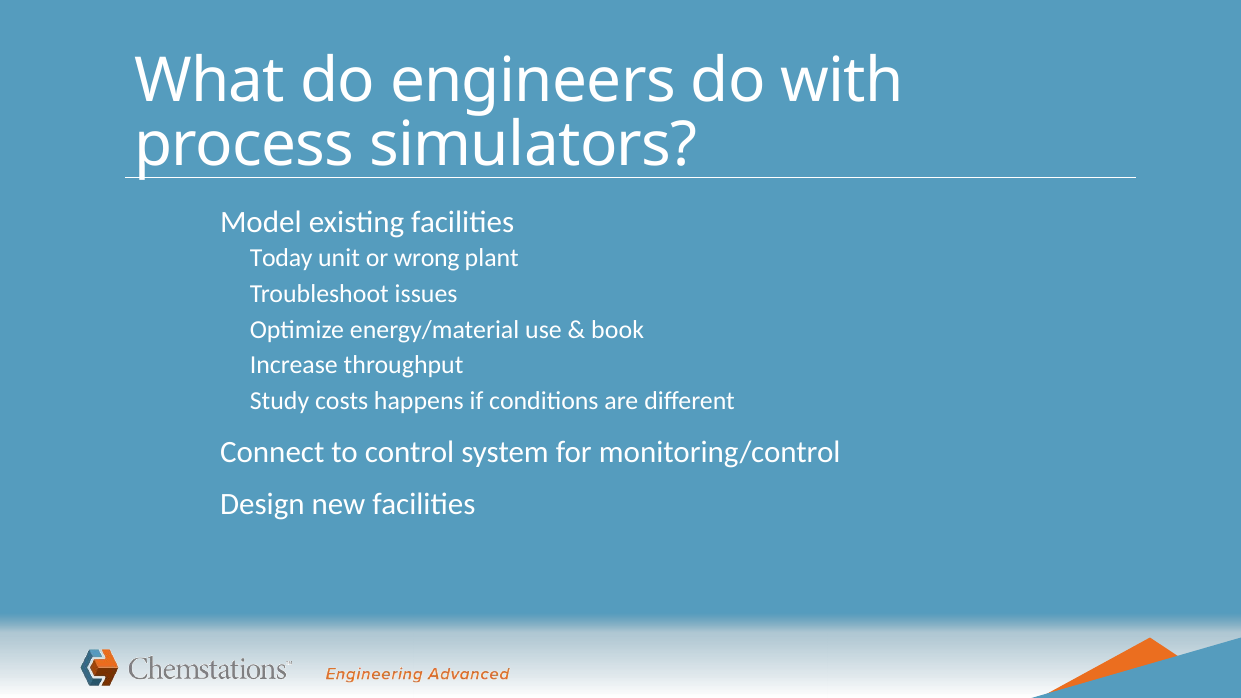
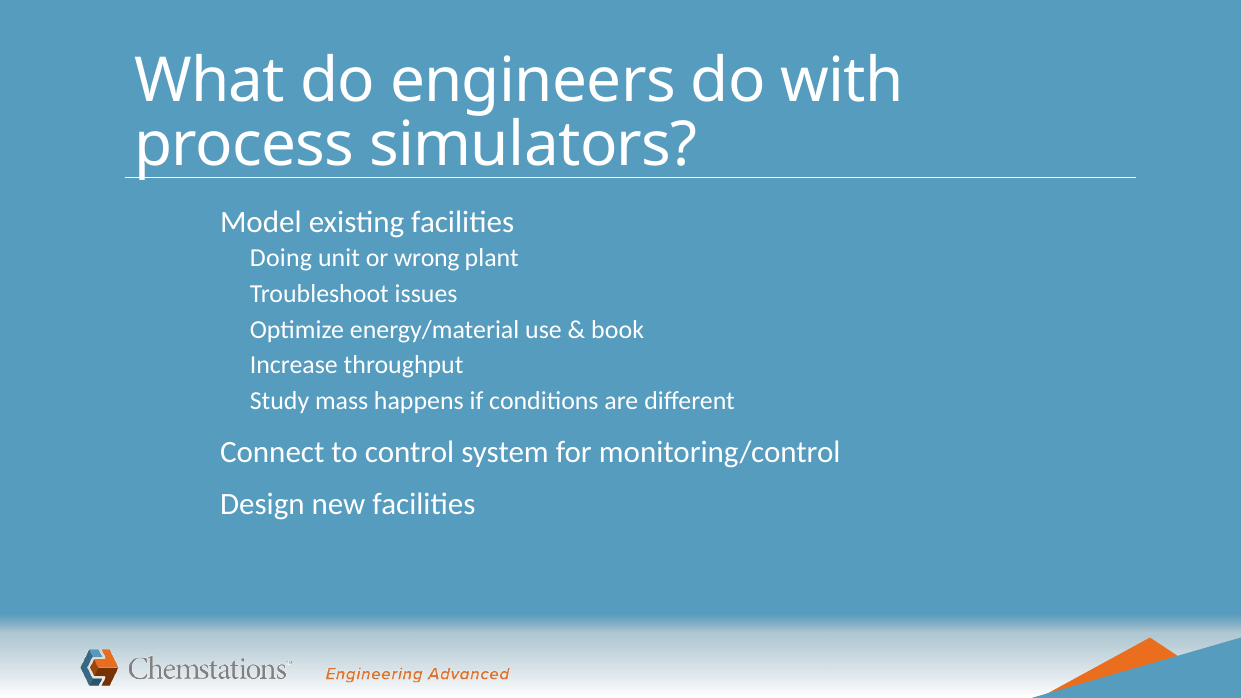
Today: Today -> Doing
costs: costs -> mass
